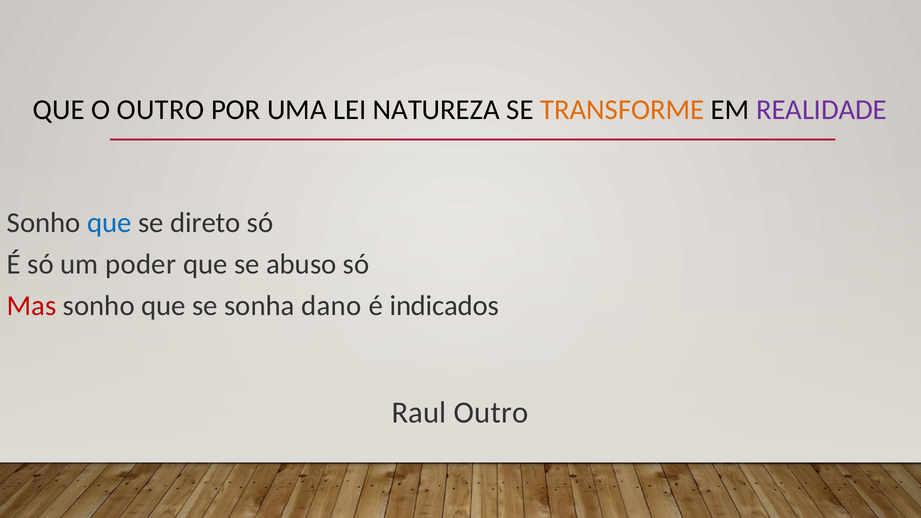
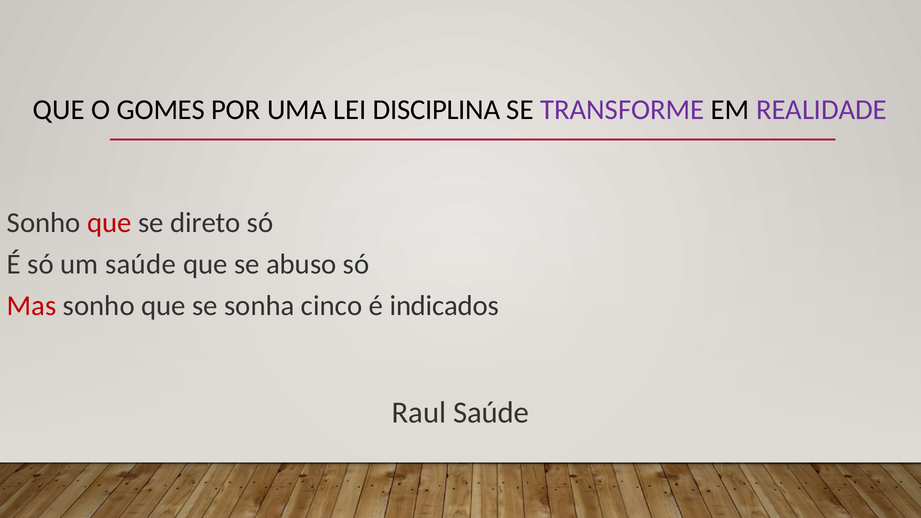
O OUTRO: OUTRO -> GOMES
NATUREZA: NATUREZA -> DISCIPLINA
TRANSFORME colour: orange -> purple
que at (109, 223) colour: blue -> red
um poder: poder -> saúde
dano: dano -> cinco
Raul Outro: Outro -> Saúde
